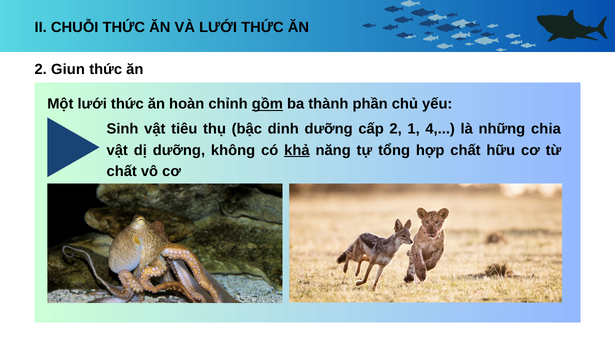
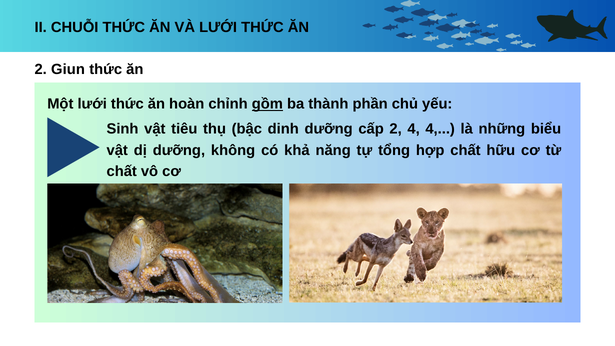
2 1: 1 -> 4
chia: chia -> biểu
khả underline: present -> none
